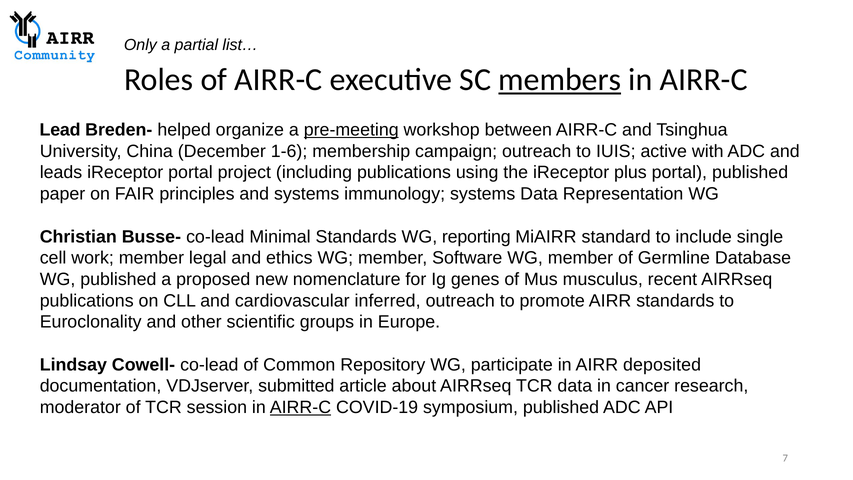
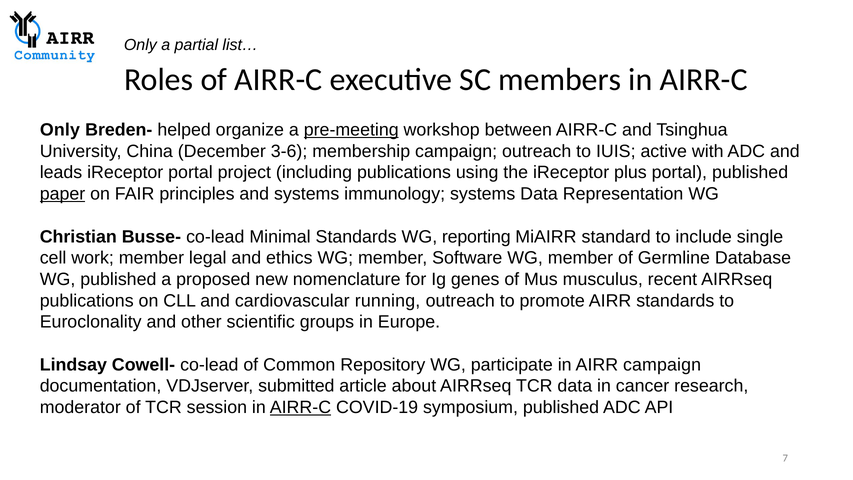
members underline: present -> none
Lead at (60, 130): Lead -> Only
1-6: 1-6 -> 3-6
paper underline: none -> present
inferred: inferred -> running
AIRR deposited: deposited -> campaign
